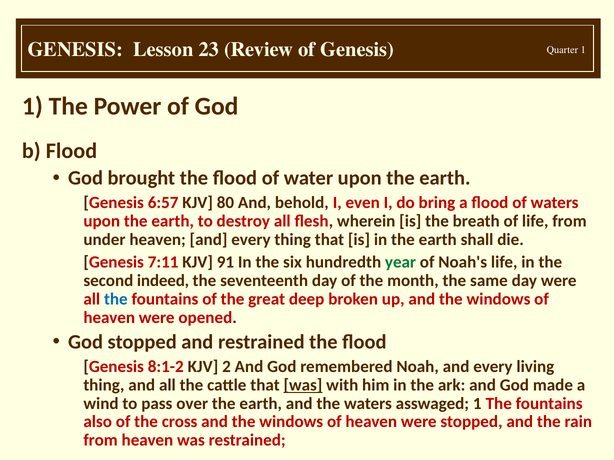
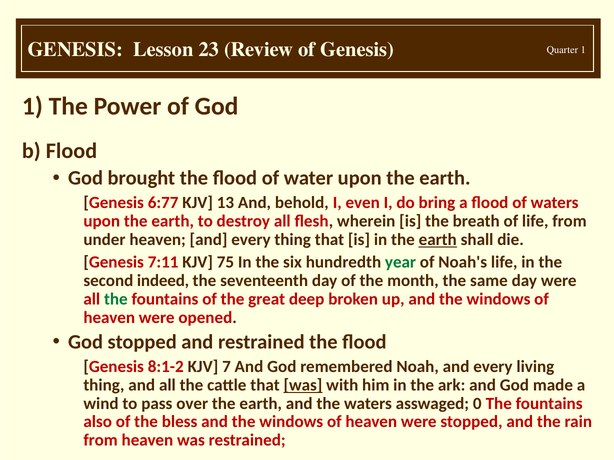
6:57: 6:57 -> 6:77
80: 80 -> 13
earth at (438, 240) underline: none -> present
91: 91 -> 75
the at (116, 299) colour: blue -> green
2: 2 -> 7
asswaged 1: 1 -> 0
cross: cross -> bless
